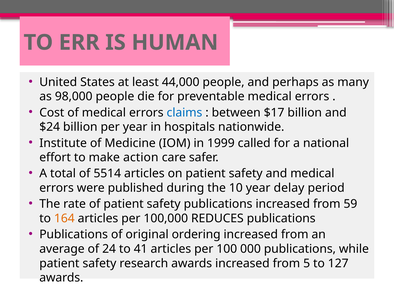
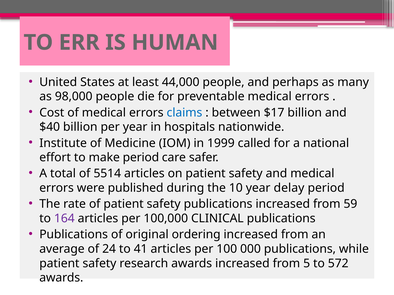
$24: $24 -> $40
make action: action -> period
164 colour: orange -> purple
REDUCES: REDUCES -> CLINICAL
127: 127 -> 572
